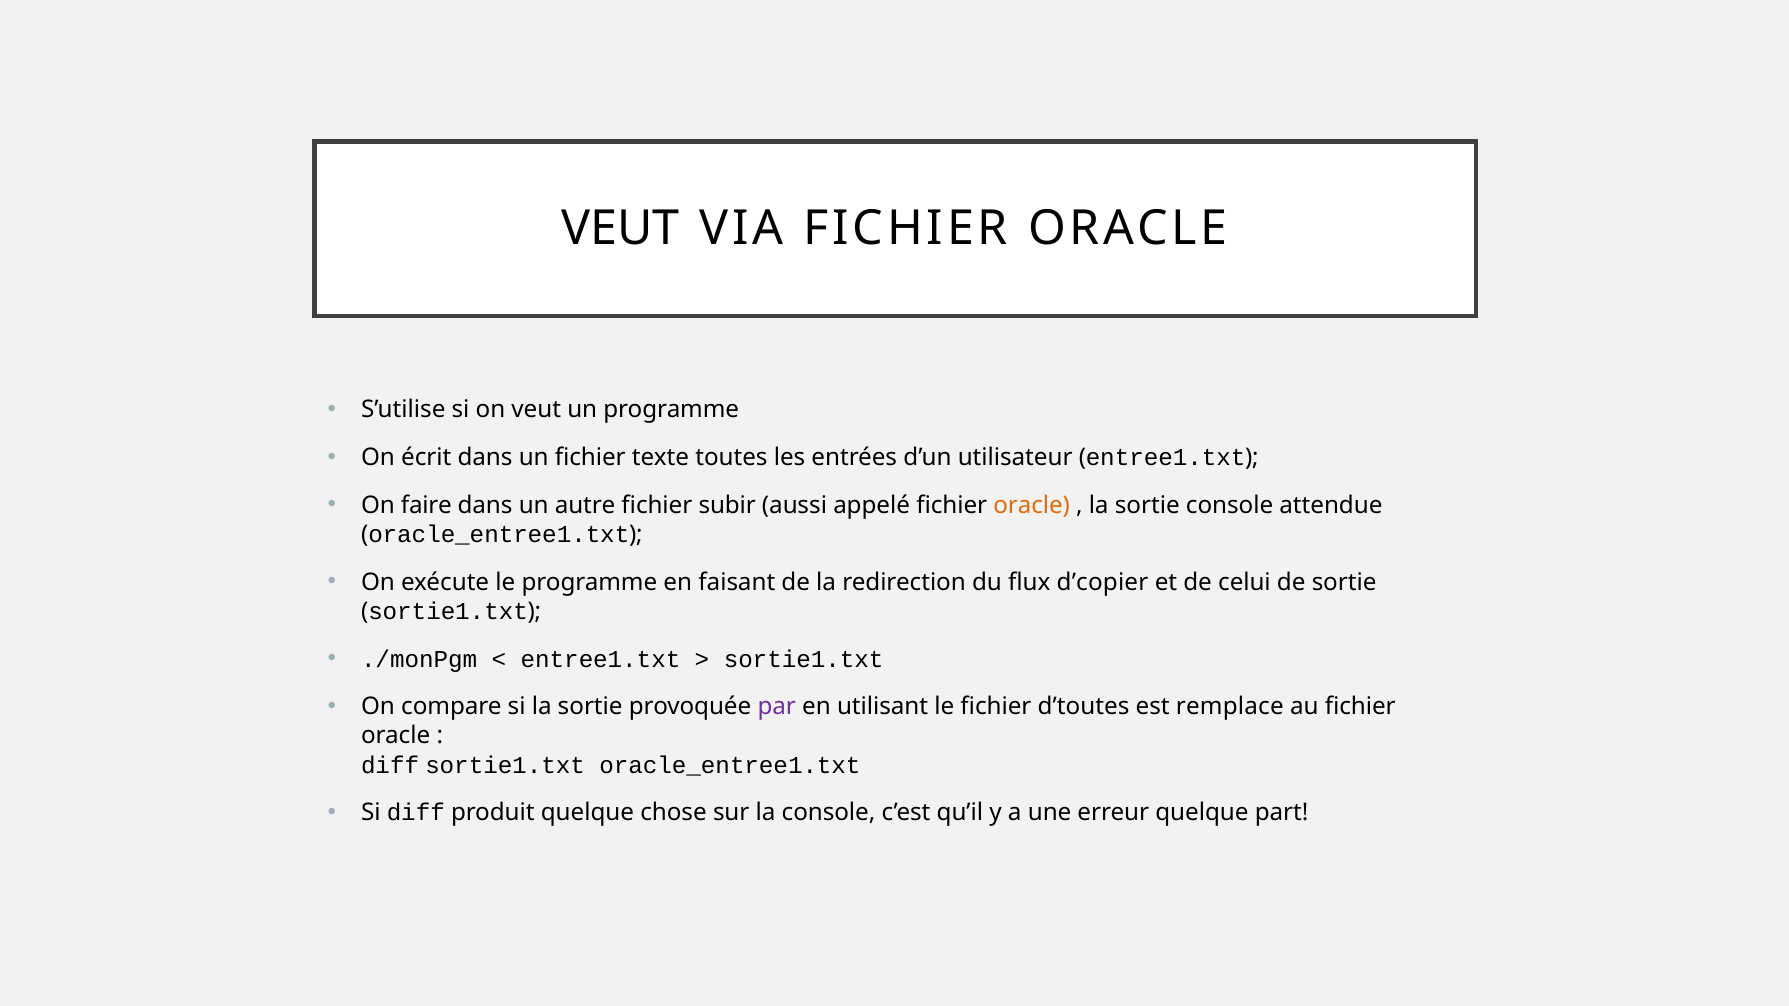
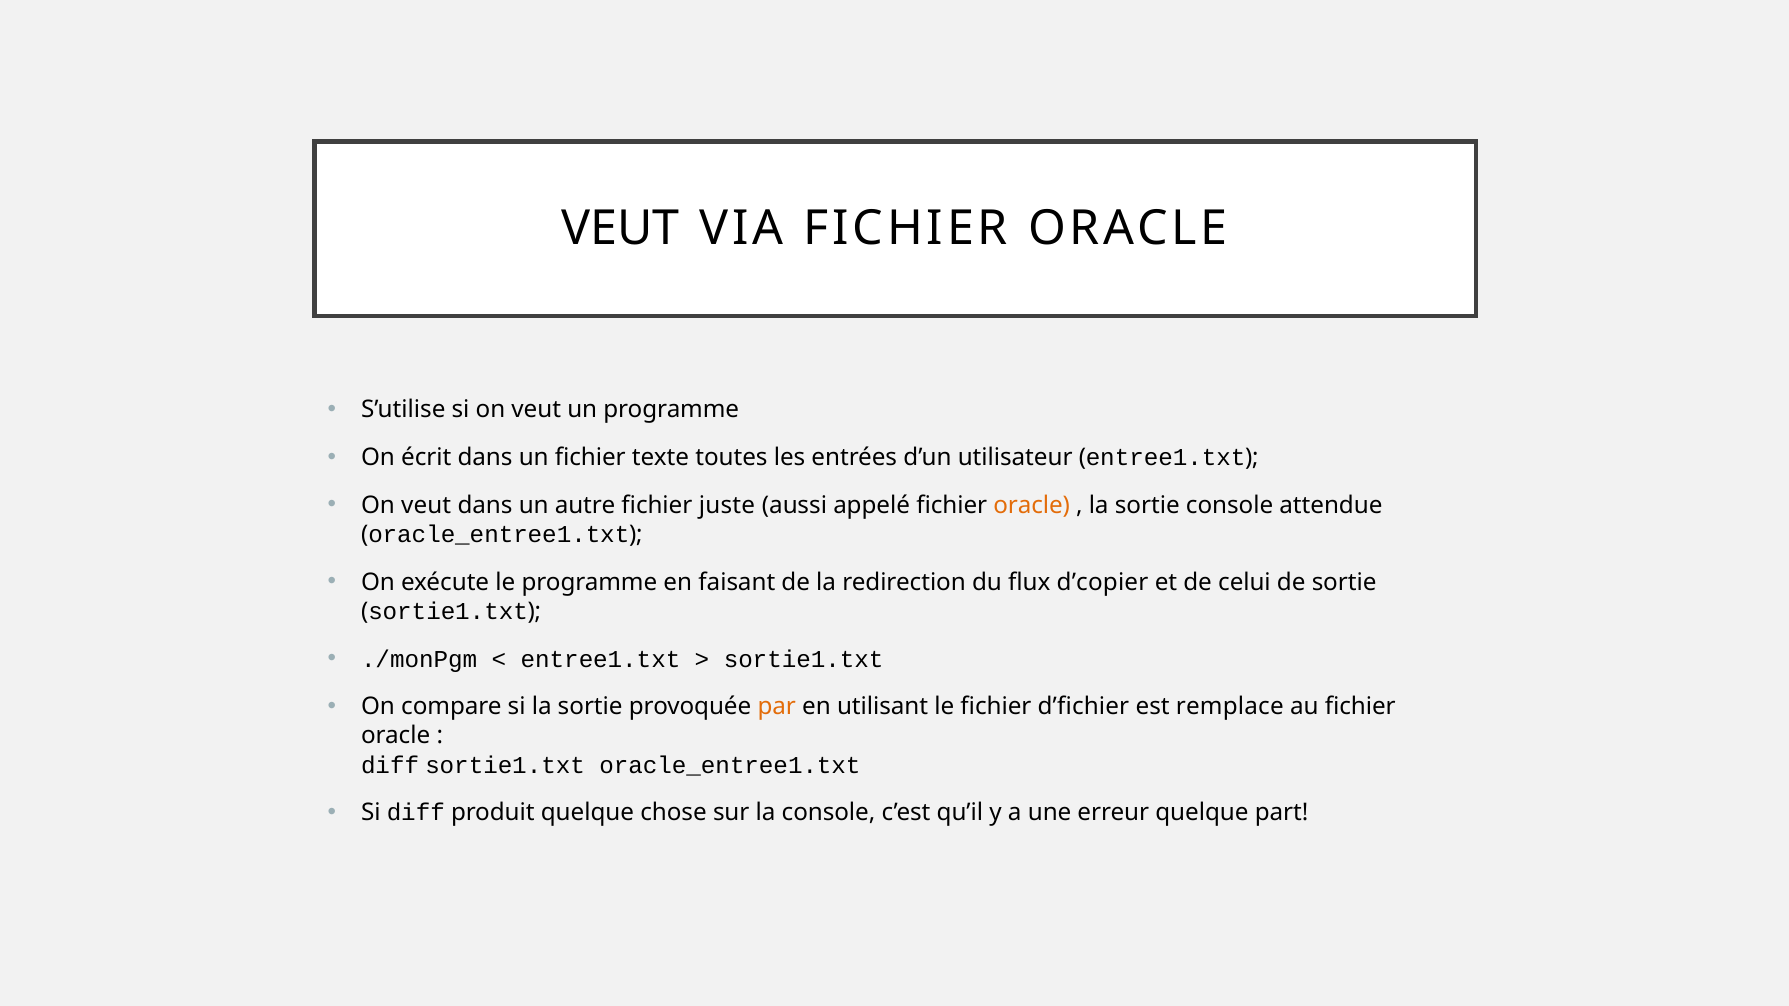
faire at (426, 506): faire -> veut
subir: subir -> juste
par colour: purple -> orange
d’toutes: d’toutes -> d’fichier
